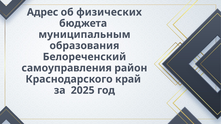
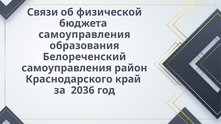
Адрес: Адрес -> Связи
физических: физических -> физической
муниципальным at (84, 35): муниципальным -> самоуправления
2025: 2025 -> 2036
